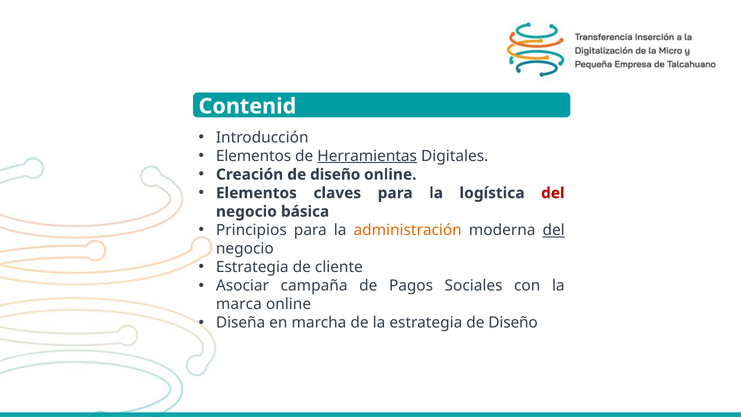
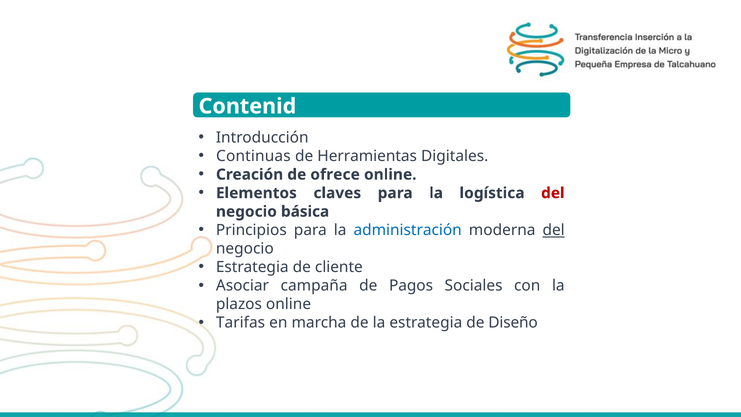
Elementos at (254, 156): Elementos -> Continuas
Herramientas underline: present -> none
Creación de diseño: diseño -> ofrece
administración colour: orange -> blue
marca: marca -> plazos
Diseña: Diseña -> Tarifas
